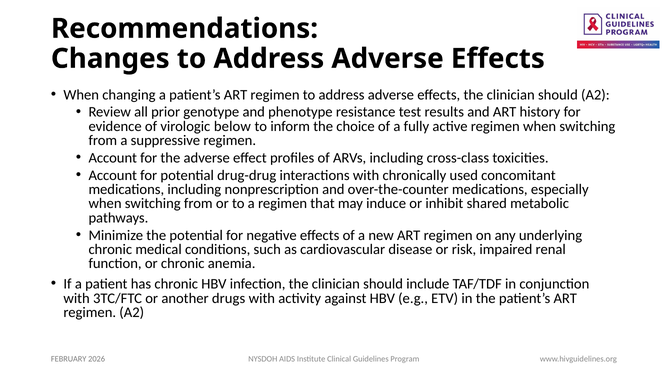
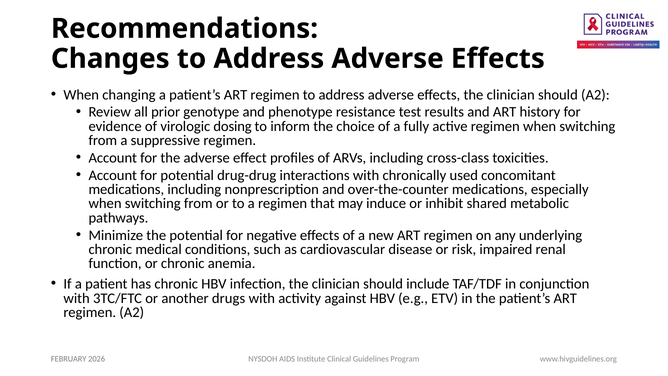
below: below -> dosing
